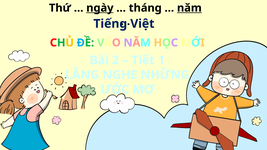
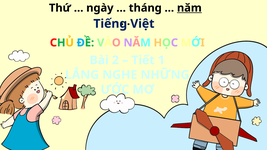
ngày underline: present -> none
